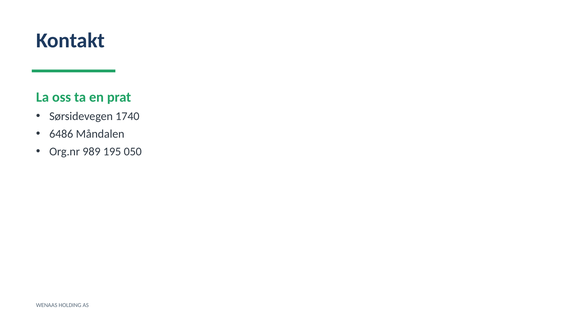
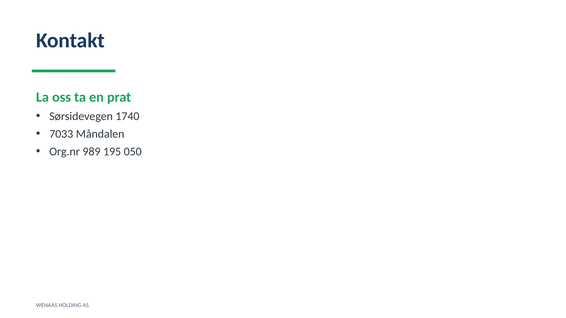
6486: 6486 -> 7033
